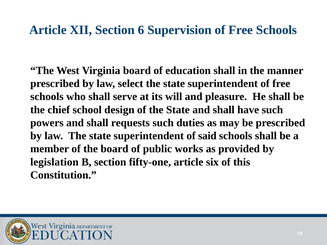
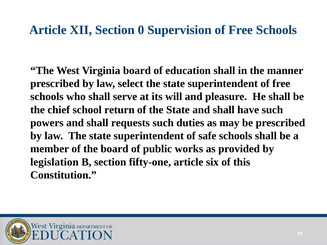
6: 6 -> 0
design: design -> return
said: said -> safe
